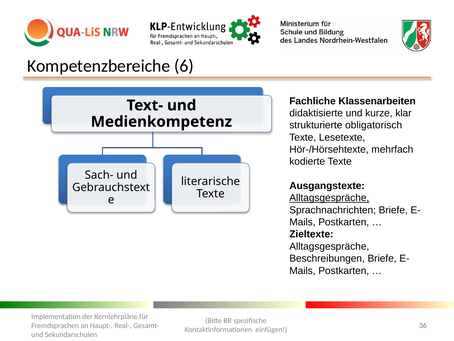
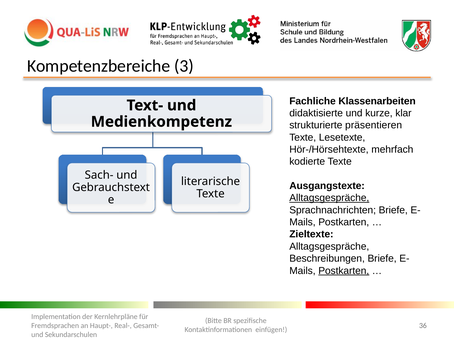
6: 6 -> 3
obligatorisch: obligatorisch -> präsentieren
Postkarten at (344, 270) underline: none -> present
